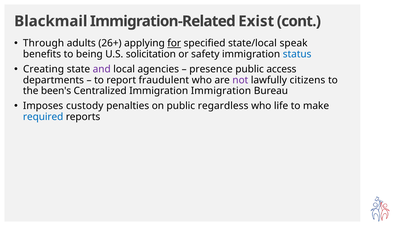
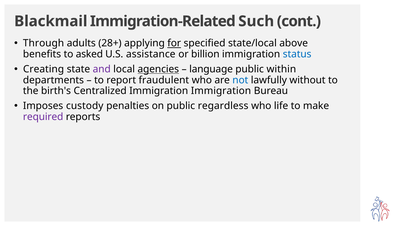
Exist: Exist -> Such
26+: 26+ -> 28+
speak: speak -> above
being: being -> asked
solicitation: solicitation -> assistance
safety: safety -> billion
agencies underline: none -> present
presence: presence -> language
access: access -> within
not colour: purple -> blue
citizens: citizens -> without
been's: been's -> birth's
required colour: blue -> purple
